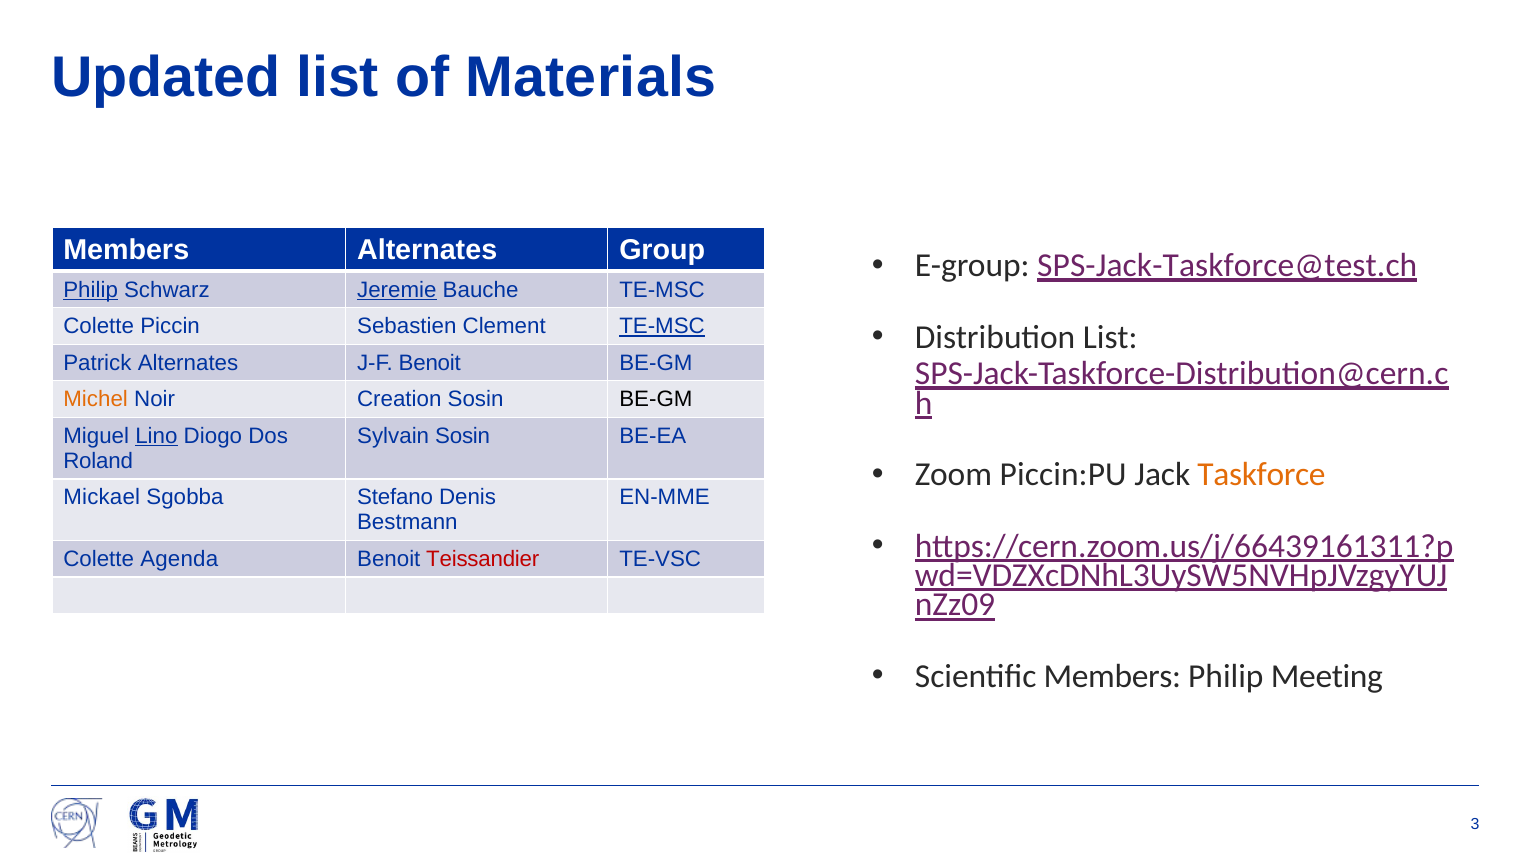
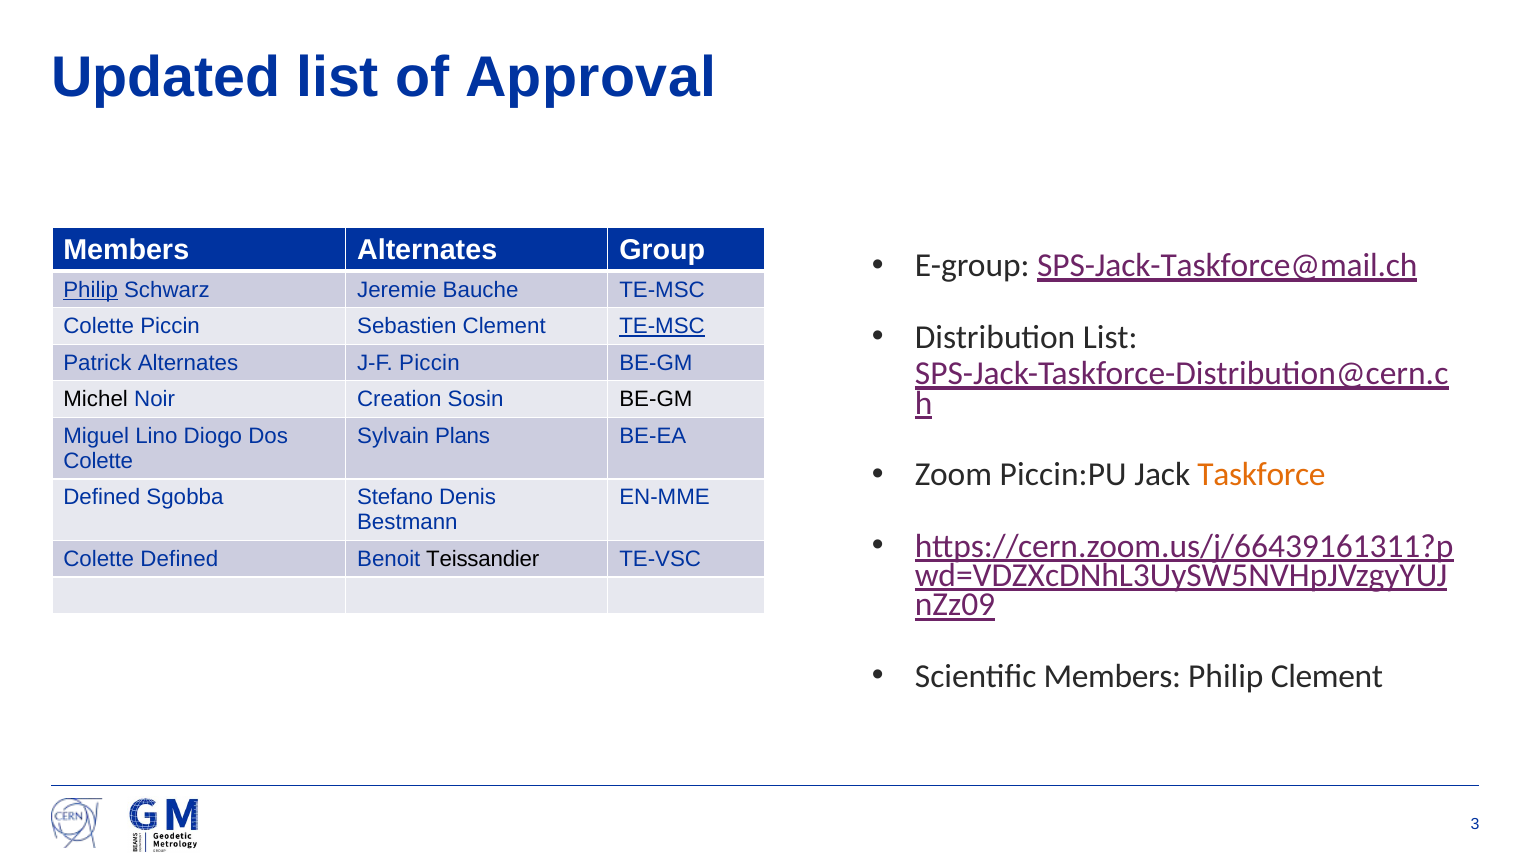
Materials: Materials -> Approval
SPS-Jack-Taskforce@test.ch: SPS-Jack-Taskforce@test.ch -> SPS-Jack-Taskforce@mail.ch
Jeremie underline: present -> none
J-F Benoit: Benoit -> Piccin
Michel colour: orange -> black
Lino underline: present -> none
Sylvain Sosin: Sosin -> Plans
Roland at (98, 461): Roland -> Colette
Mickael at (102, 498): Mickael -> Defined
Colette Agenda: Agenda -> Defined
Teissandier colour: red -> black
Philip Meeting: Meeting -> Clement
